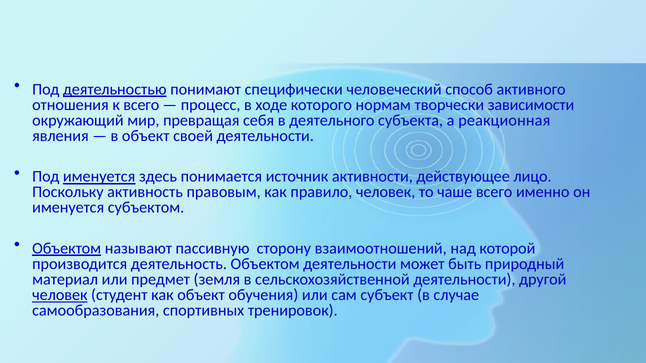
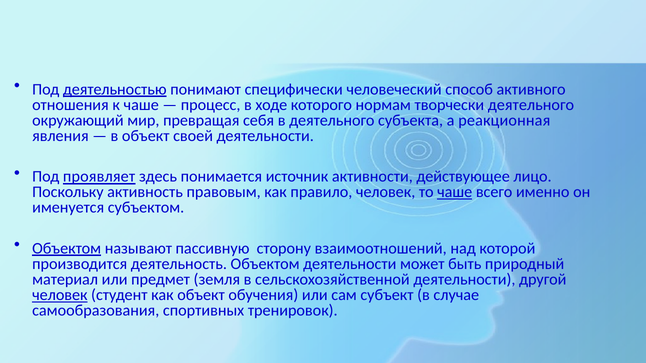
к всего: всего -> чаше
творчески зависимости: зависимости -> деятельного
Под именуется: именуется -> проявляет
чаше at (455, 192) underline: none -> present
